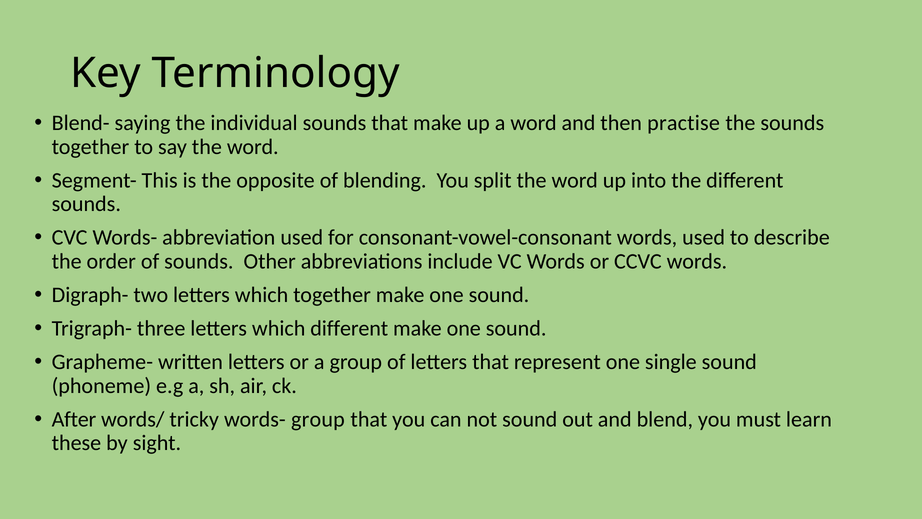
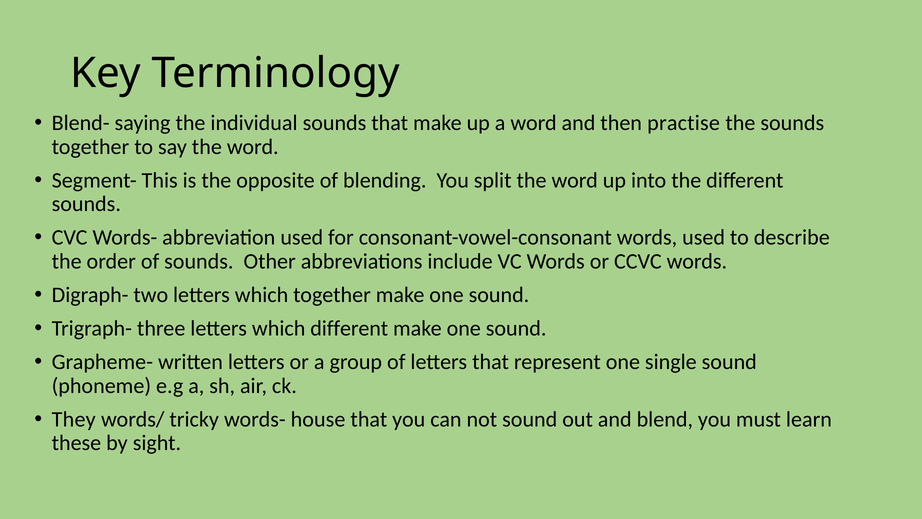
After: After -> They
words- group: group -> house
